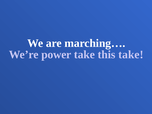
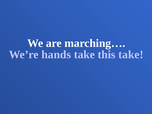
power: power -> hands
